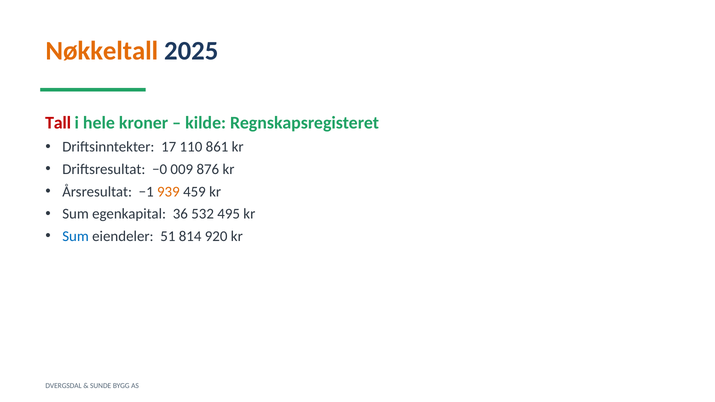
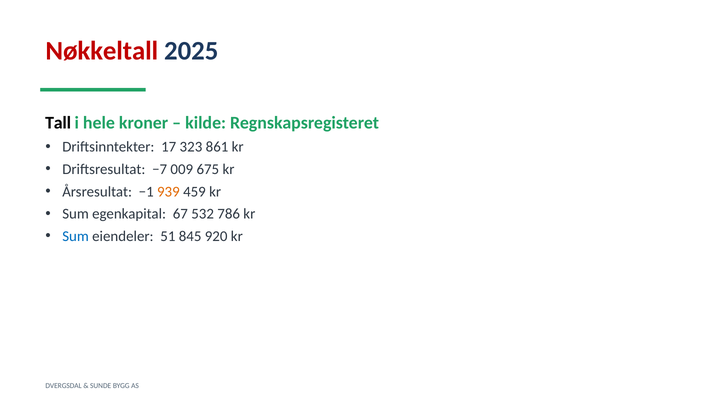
Nøkkeltall colour: orange -> red
Tall colour: red -> black
110: 110 -> 323
−0: −0 -> −7
876: 876 -> 675
36: 36 -> 67
495: 495 -> 786
814: 814 -> 845
